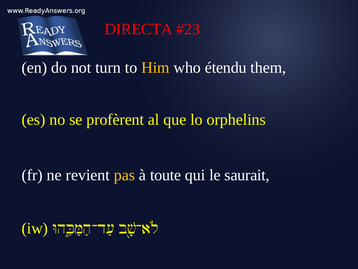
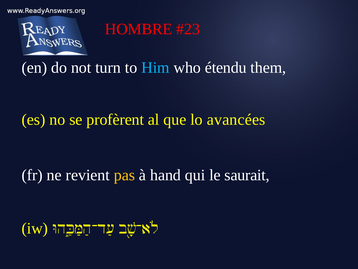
DIRECTA: DIRECTA -> HOMBRE
Him colour: yellow -> light blue
orphelins: orphelins -> avancées
toute: toute -> hand
